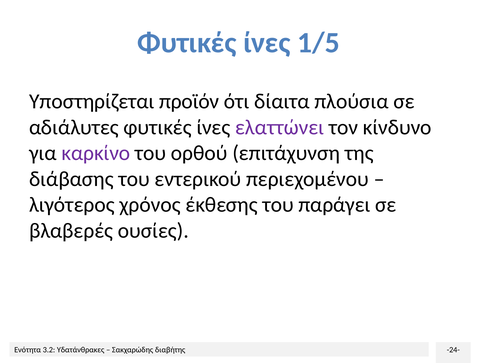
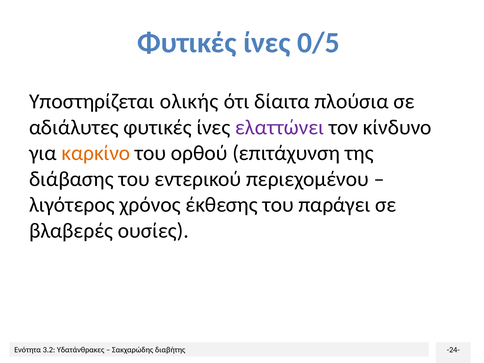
1/5: 1/5 -> 0/5
προϊόν: προϊόν -> ολικής
καρκίνο colour: purple -> orange
